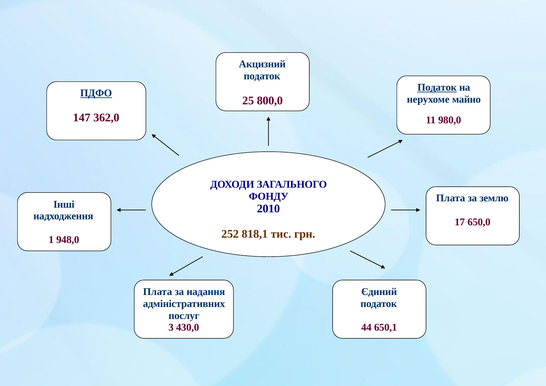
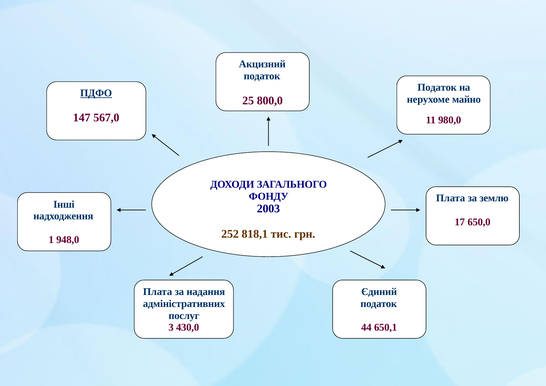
Податок at (437, 88) underline: present -> none
362,0: 362,0 -> 567,0
2010: 2010 -> 2003
